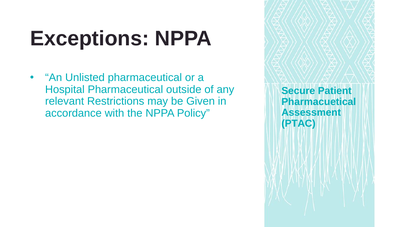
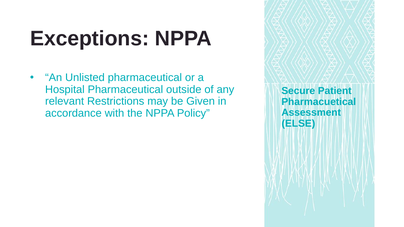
PTAC: PTAC -> ELSE
